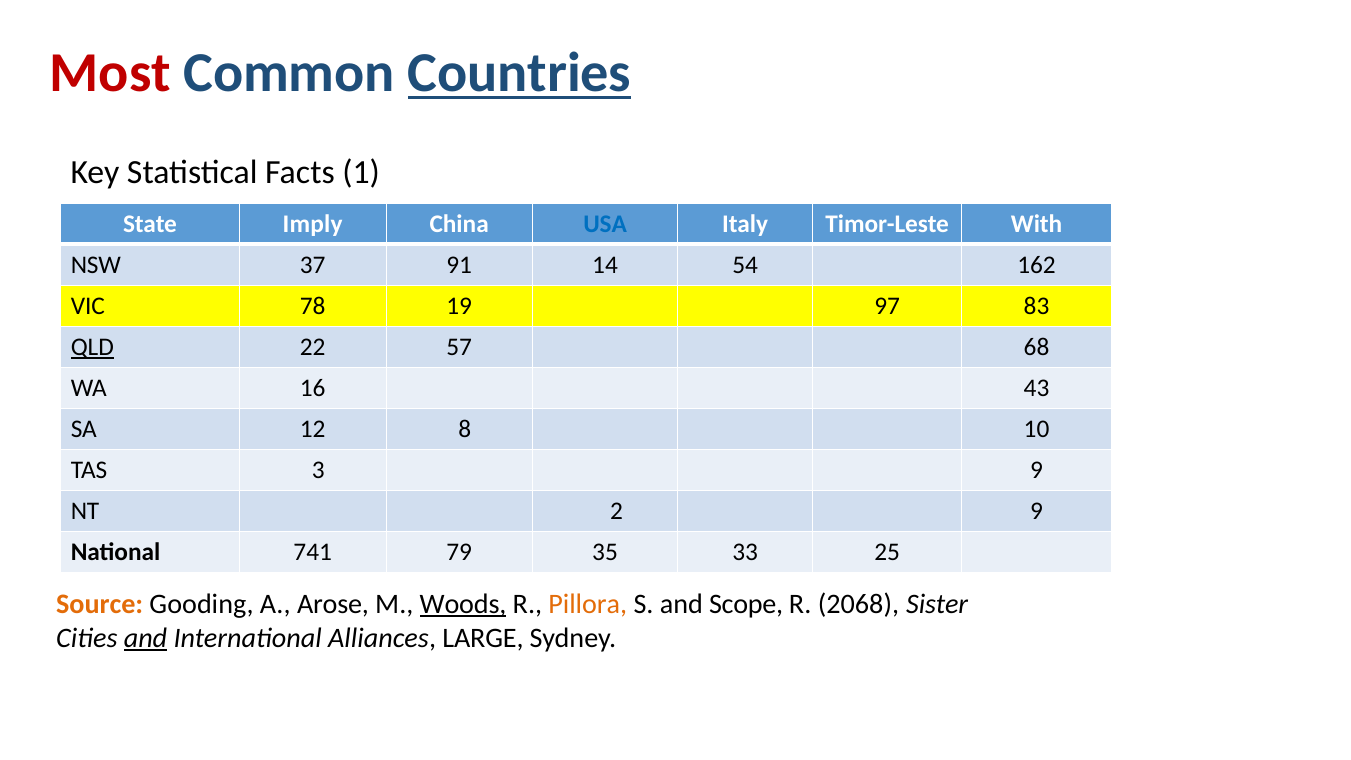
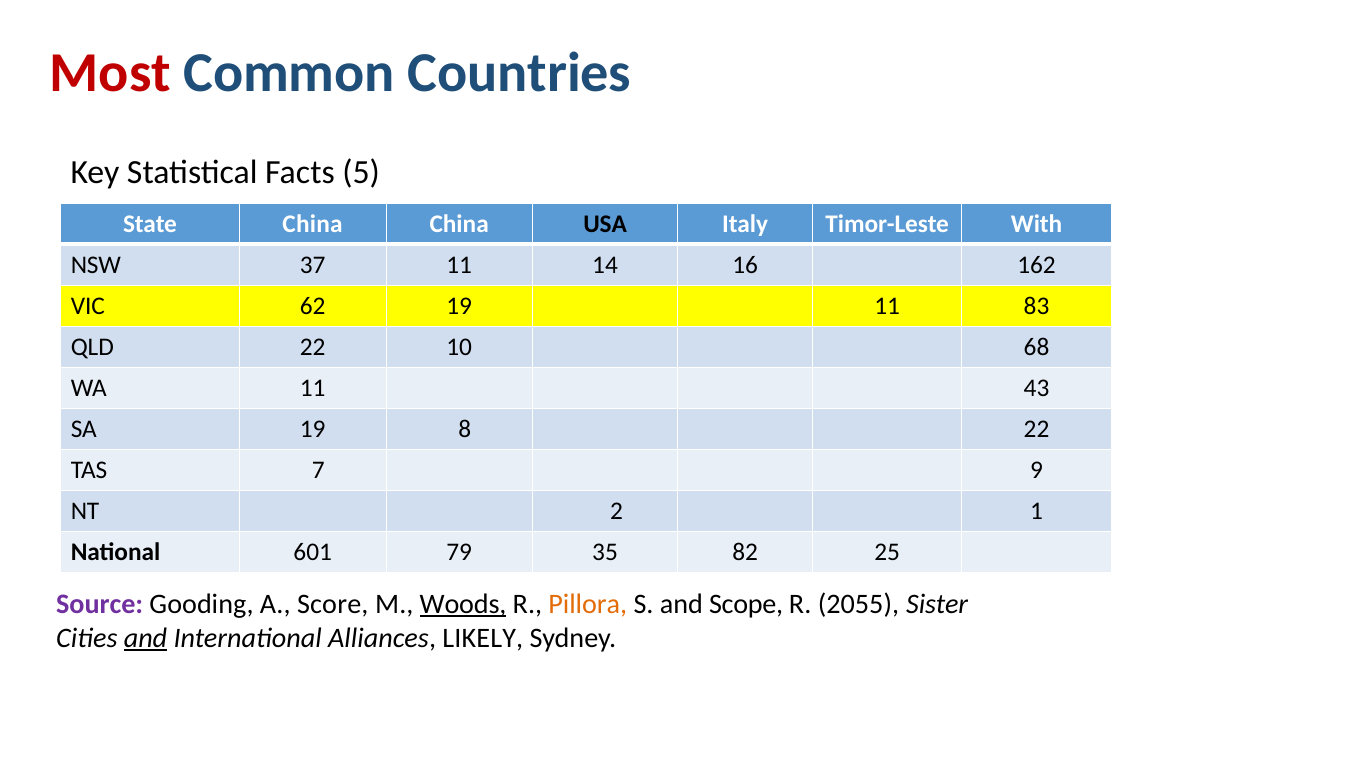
Countries underline: present -> none
1: 1 -> 5
State Imply: Imply -> China
USA colour: blue -> black
37 91: 91 -> 11
54: 54 -> 16
78: 78 -> 62
19 97: 97 -> 11
QLD underline: present -> none
57: 57 -> 10
WA 16: 16 -> 11
SA 12: 12 -> 19
8 10: 10 -> 22
3: 3 -> 7
2 9: 9 -> 1
741: 741 -> 601
33: 33 -> 82
Source colour: orange -> purple
Arose: Arose -> Score
2068: 2068 -> 2055
LARGE: LARGE -> LIKELY
